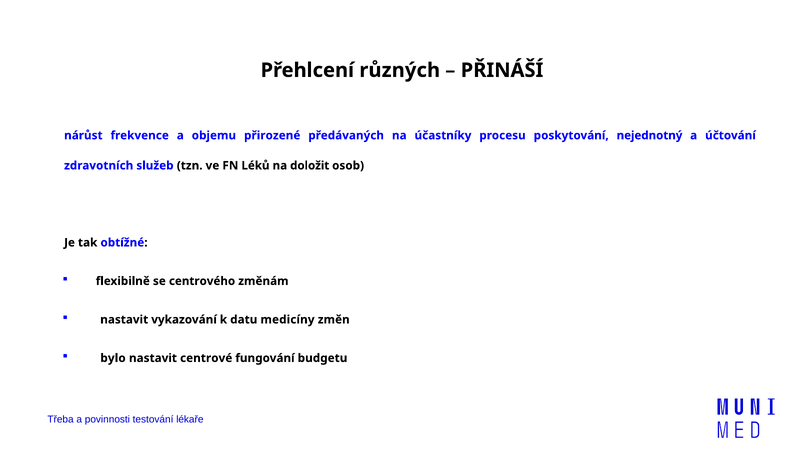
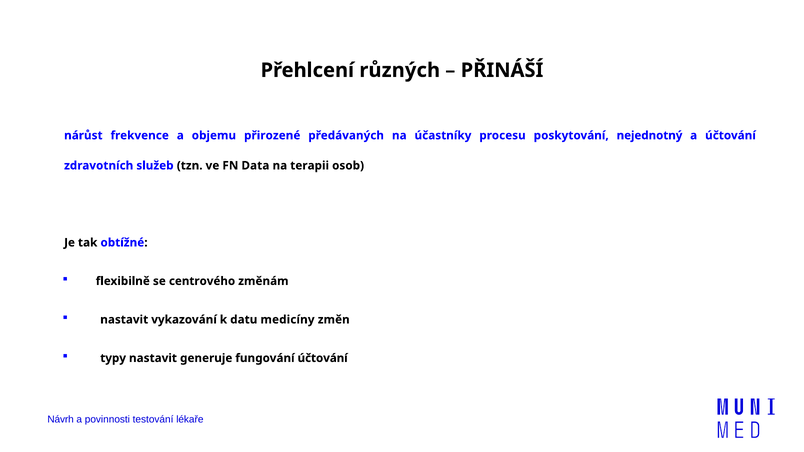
Léků: Léků -> Data
doložit: doložit -> terapii
bylo: bylo -> typy
centrové: centrové -> generuje
fungování budgetu: budgetu -> účtování
Třeba: Třeba -> Návrh
